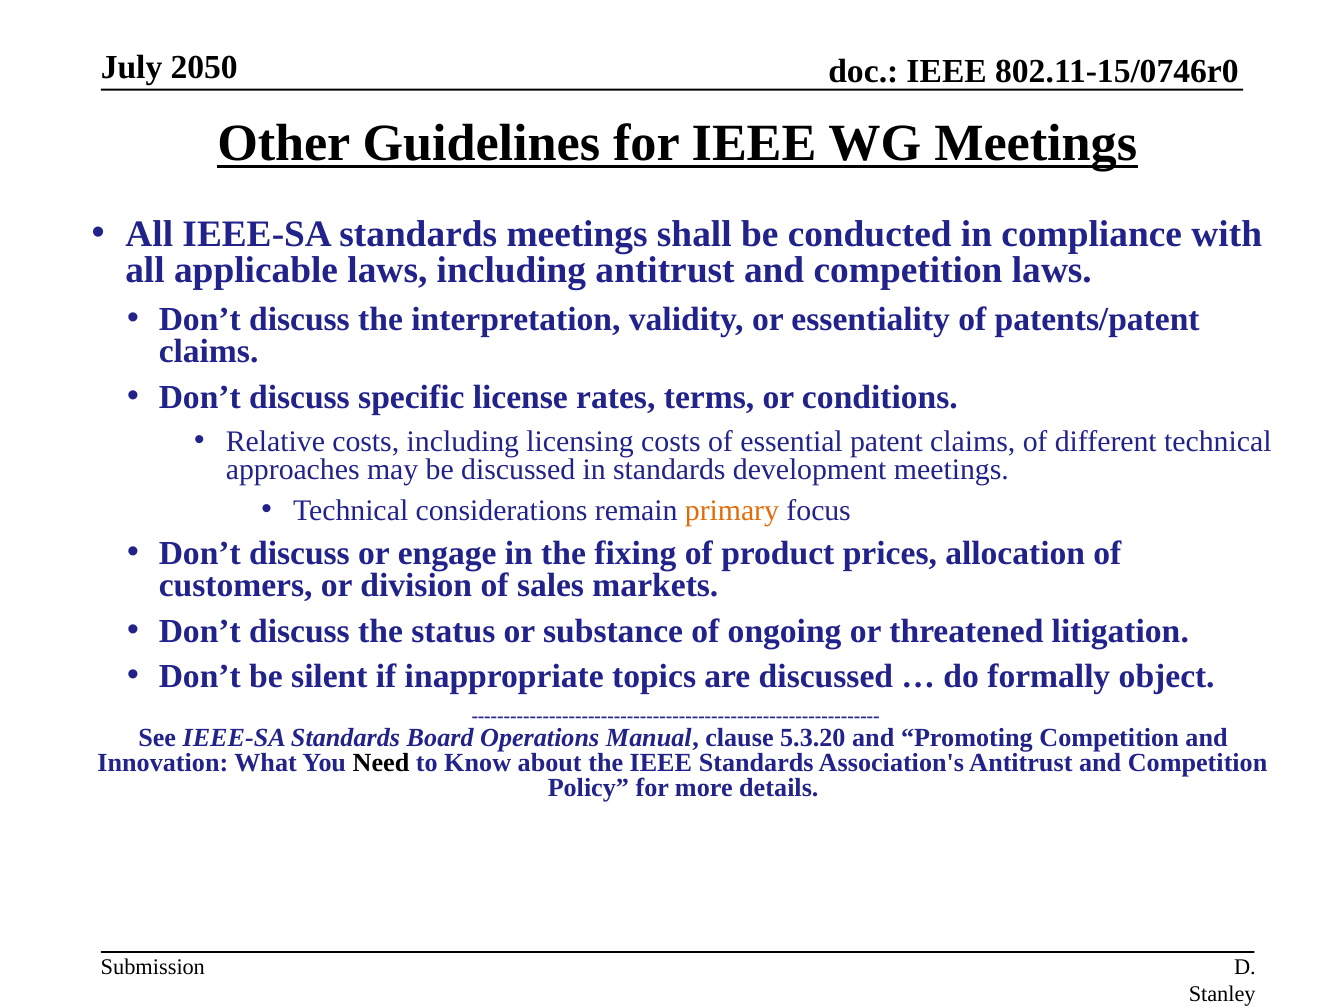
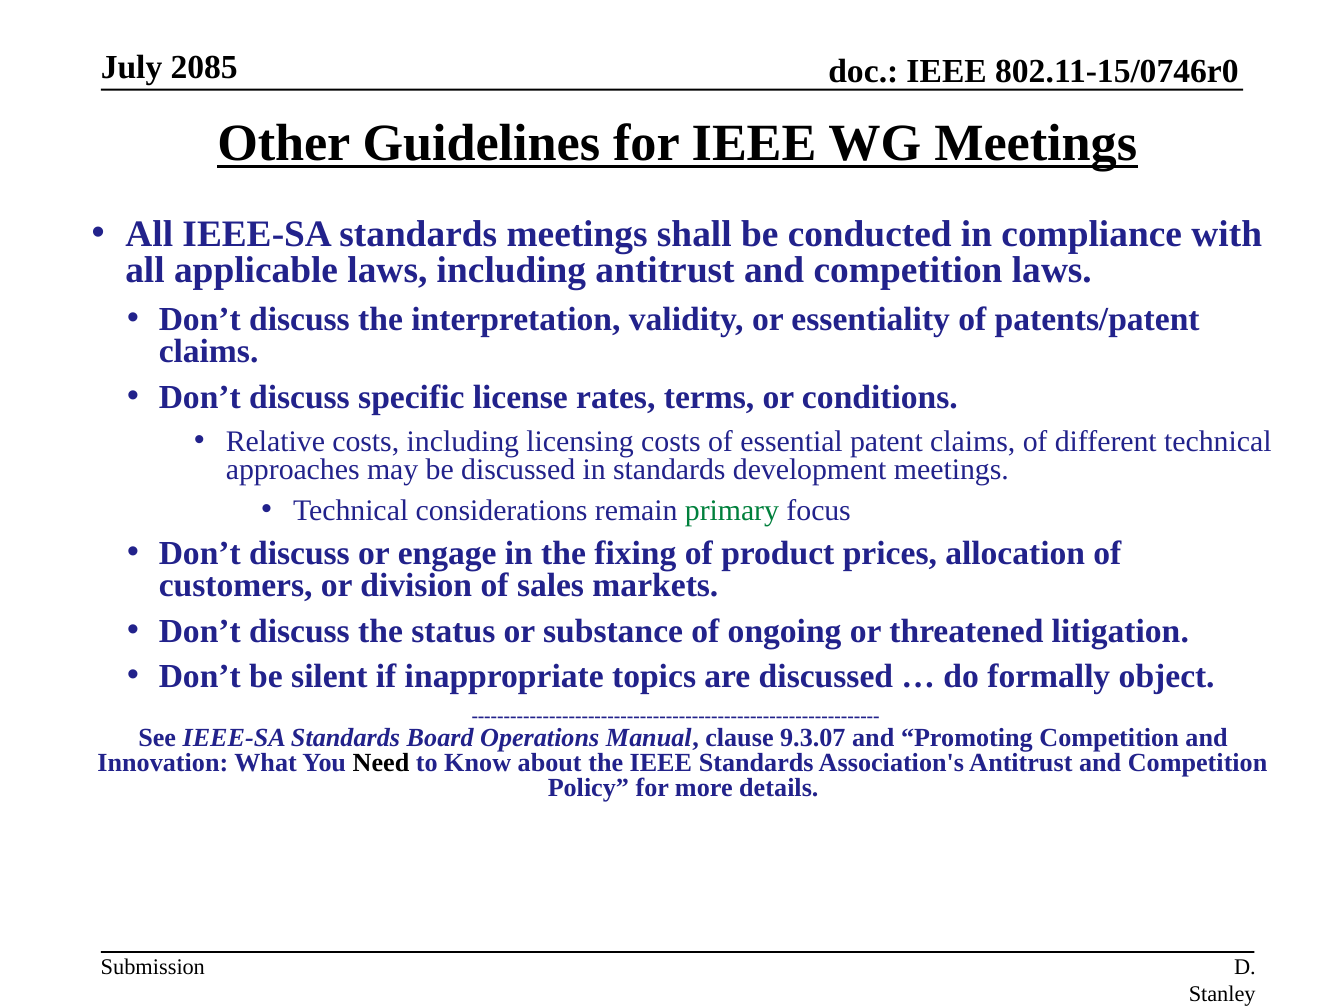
2050: 2050 -> 2085
primary colour: orange -> green
5.3.20: 5.3.20 -> 9.3.07
